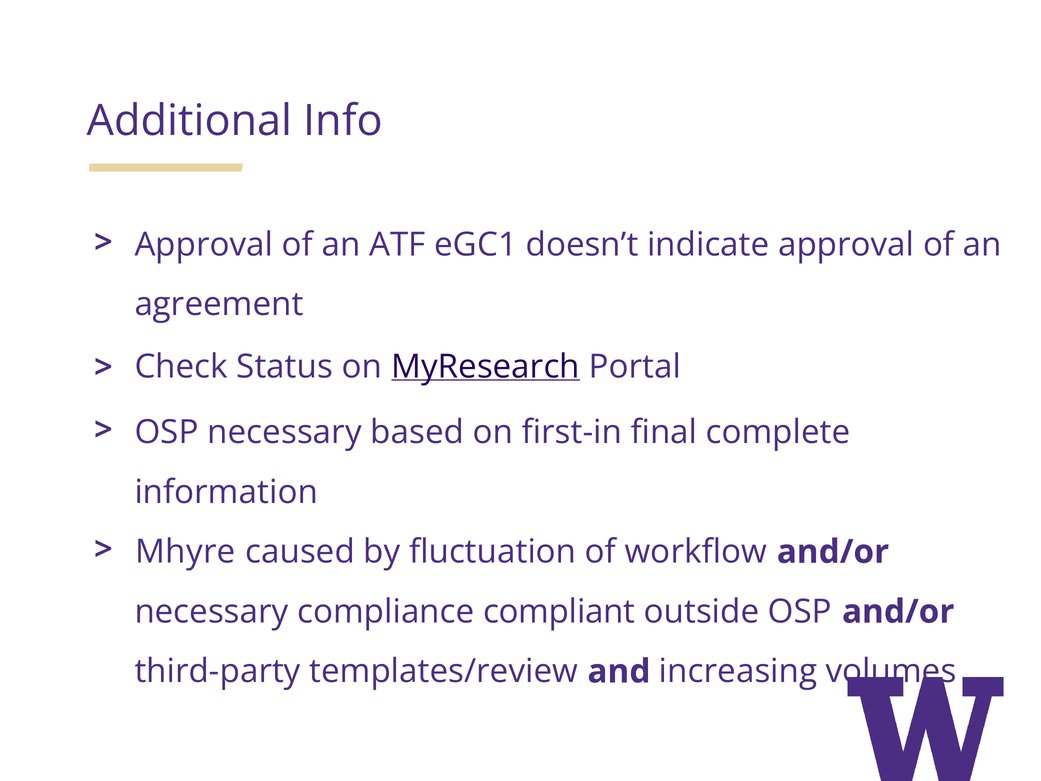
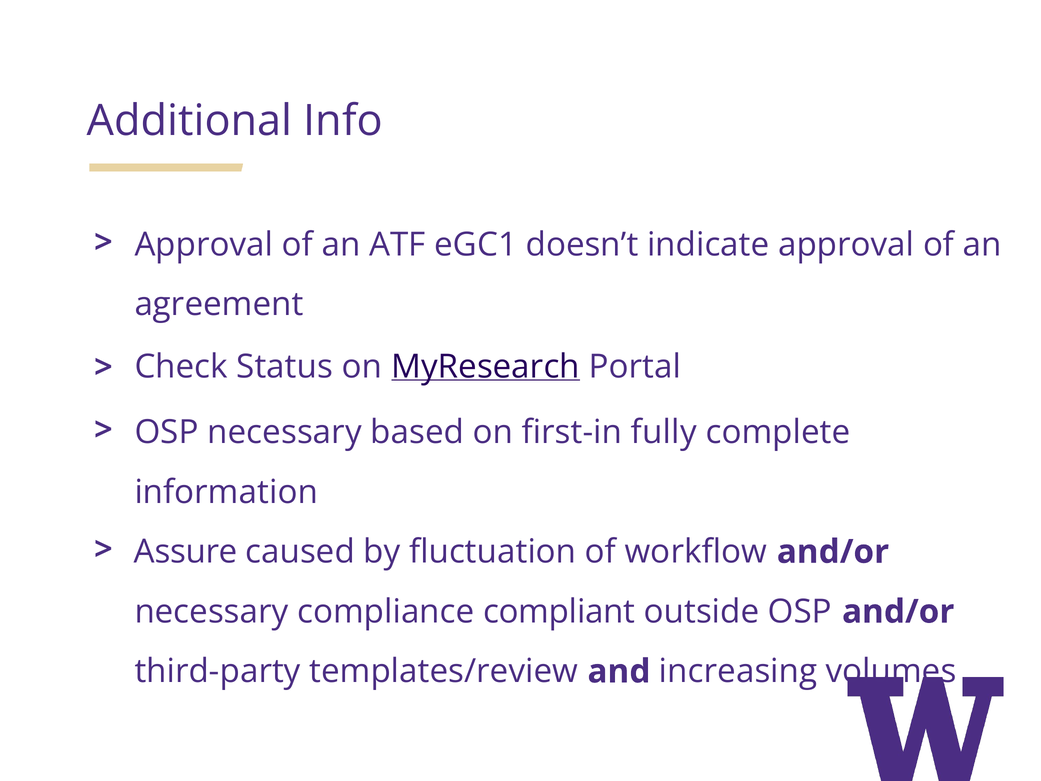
final: final -> fully
Mhyre: Mhyre -> Assure
